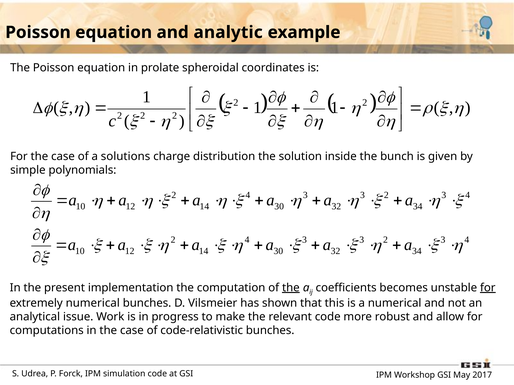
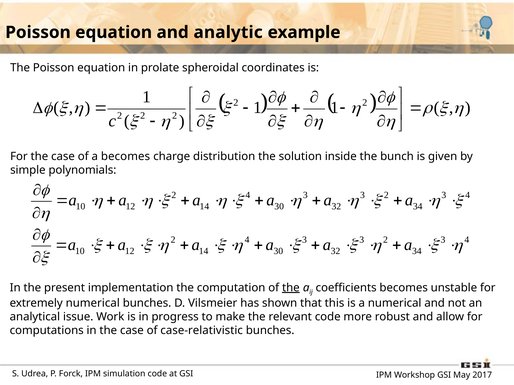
a solutions: solutions -> becomes
for at (488, 288) underline: present -> none
code-relativistic: code-relativistic -> case-relativistic
